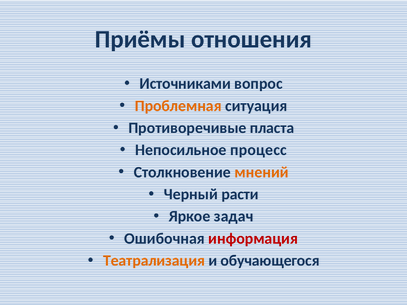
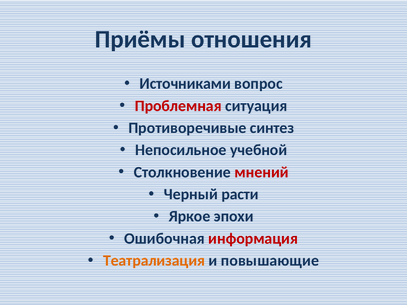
Проблемная colour: orange -> red
пласта: пласта -> синтез
процесс: процесс -> учебной
мнений colour: orange -> red
задач: задач -> эпохи
обучающегося: обучающегося -> повышающие
